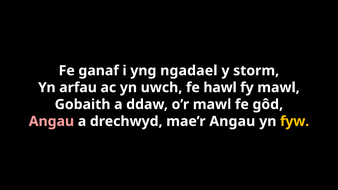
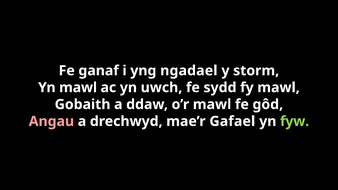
Yn arfau: arfau -> mawl
hawl: hawl -> sydd
mae’r Angau: Angau -> Gafael
fyw colour: yellow -> light green
